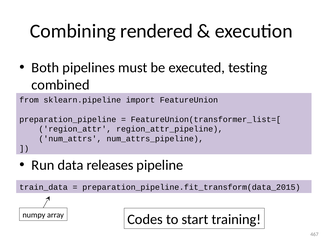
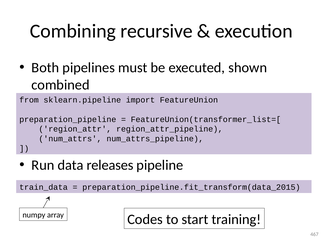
rendered: rendered -> recursive
testing: testing -> shown
